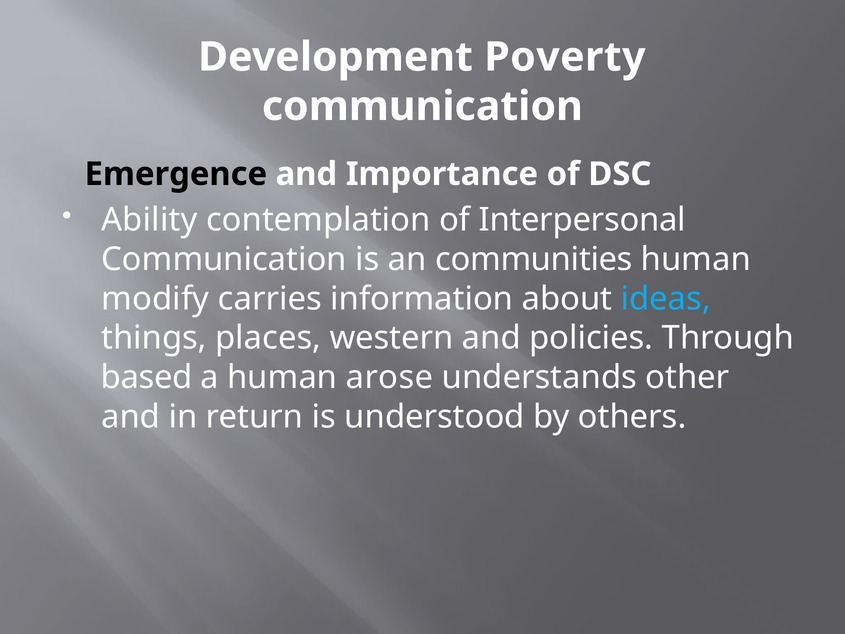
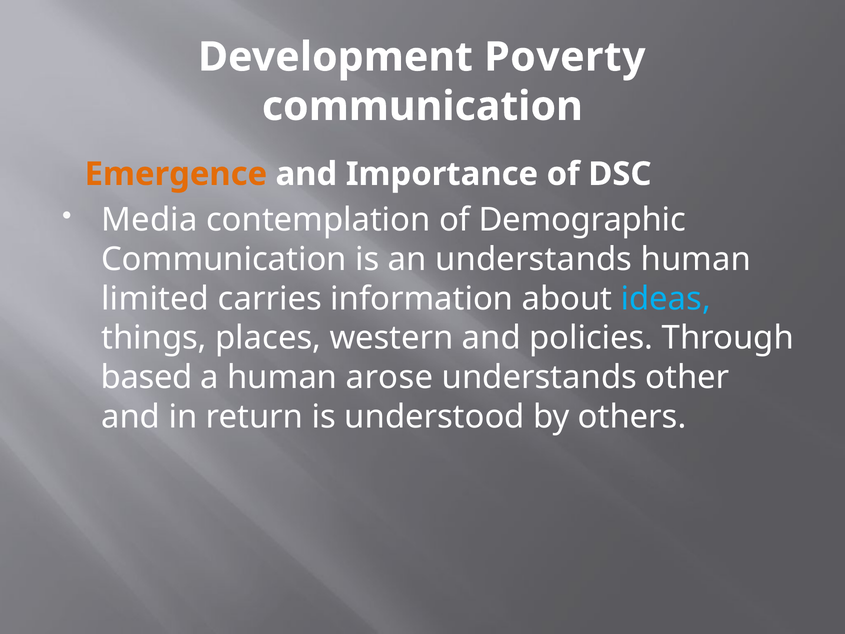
Emergence colour: black -> orange
Ability: Ability -> Media
Interpersonal: Interpersonal -> Demographic
an communities: communities -> understands
modify: modify -> limited
